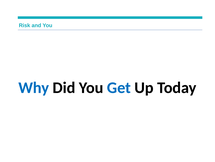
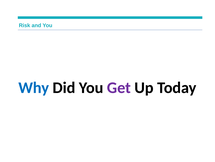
Get colour: blue -> purple
